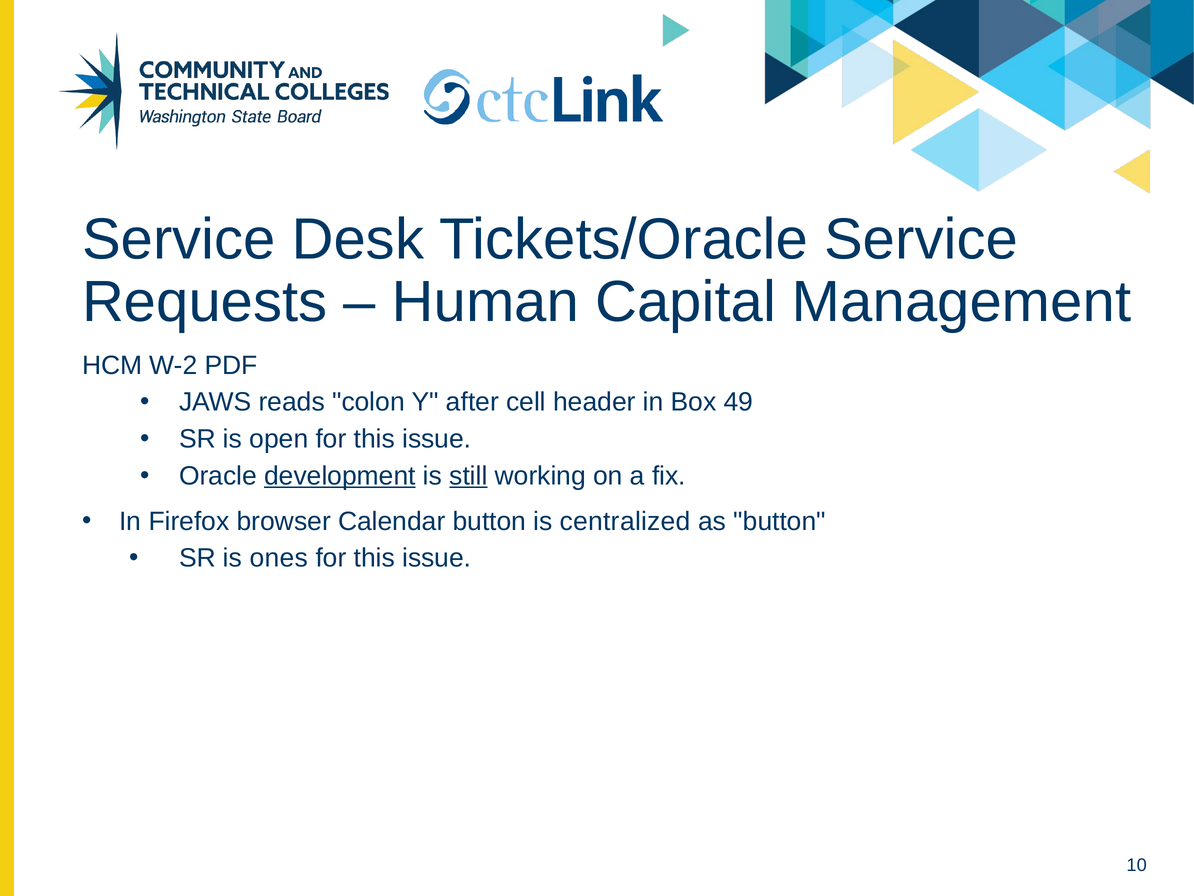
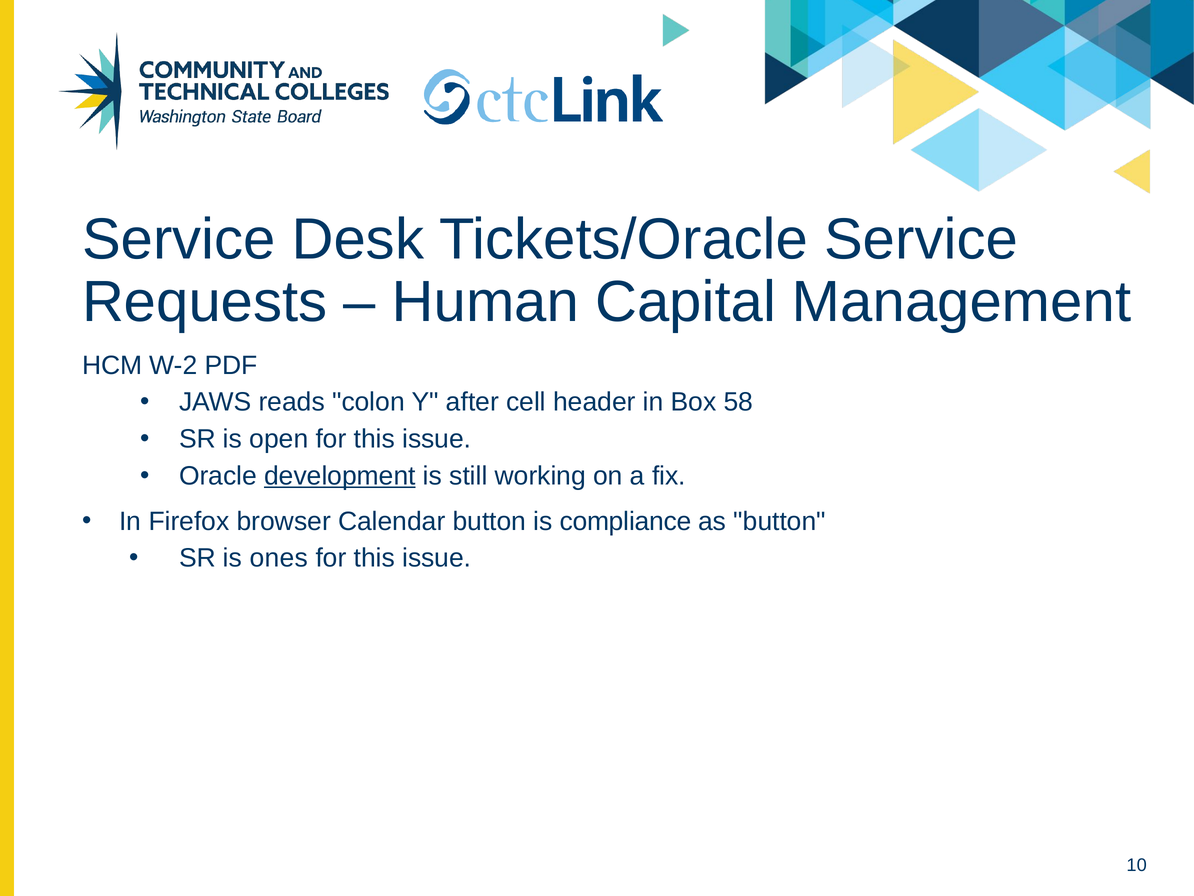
49: 49 -> 58
still underline: present -> none
centralized: centralized -> compliance
